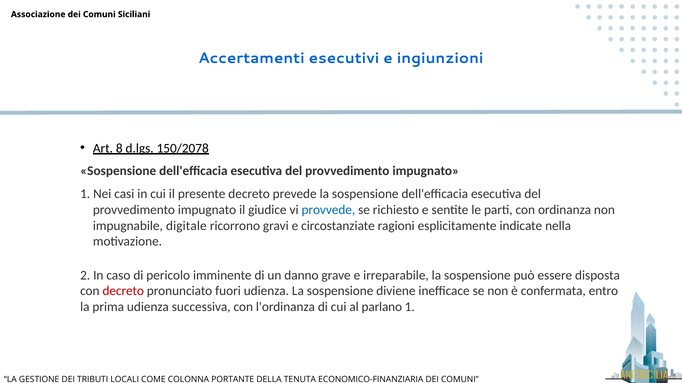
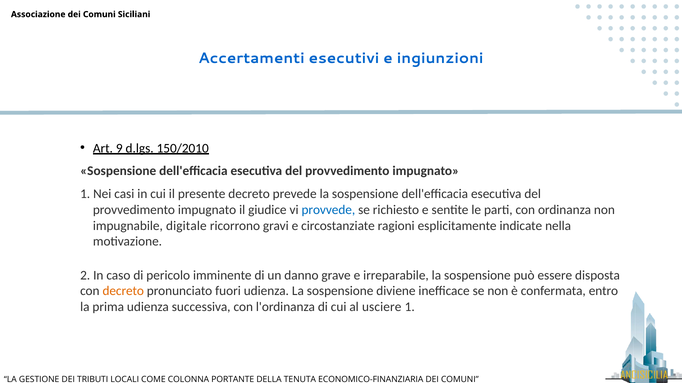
8: 8 -> 9
150/2078: 150/2078 -> 150/2010
decreto at (123, 292) colour: red -> orange
parlano: parlano -> usciere
